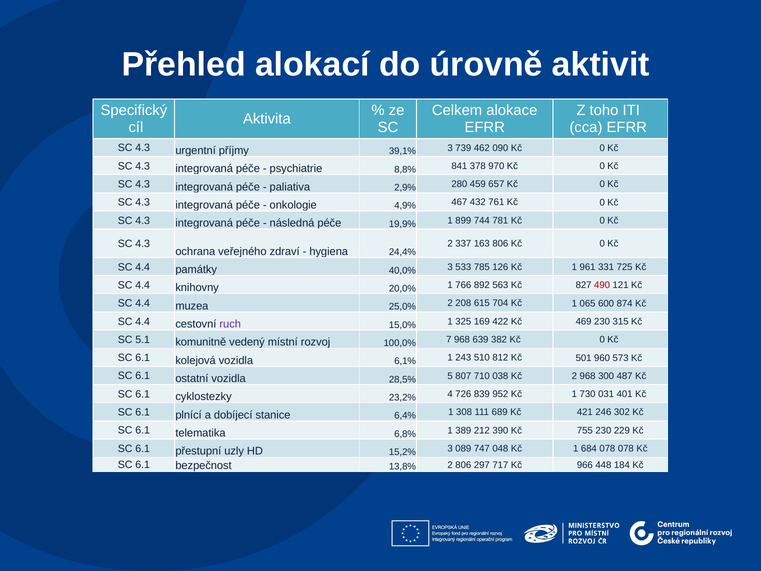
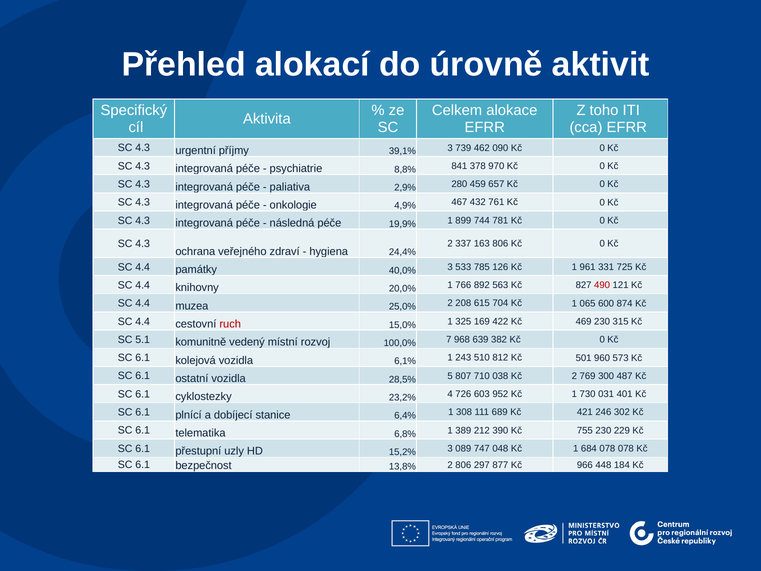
ruch colour: purple -> red
2 968: 968 -> 769
839: 839 -> 603
717: 717 -> 877
